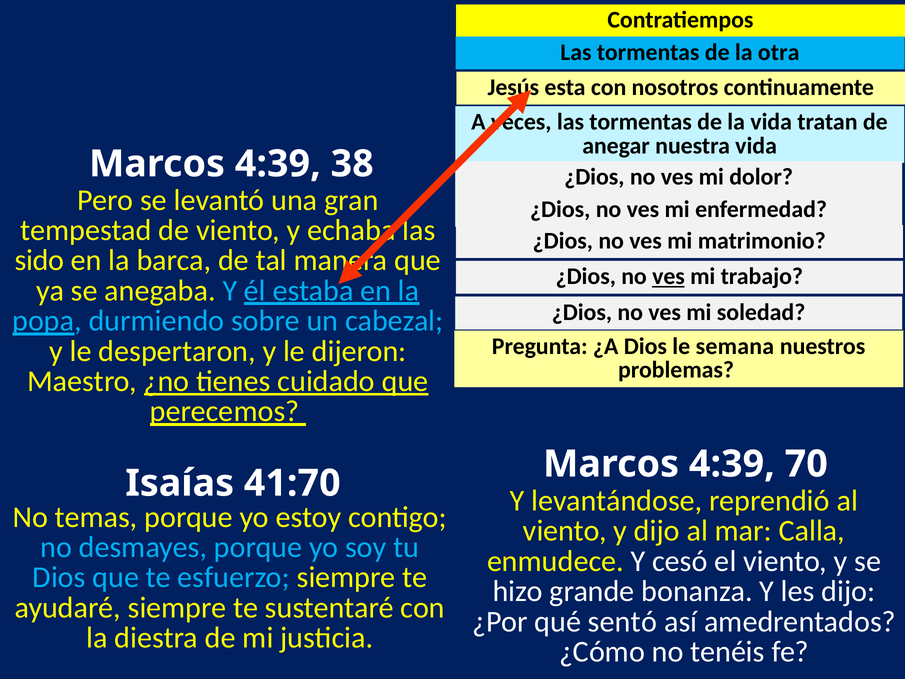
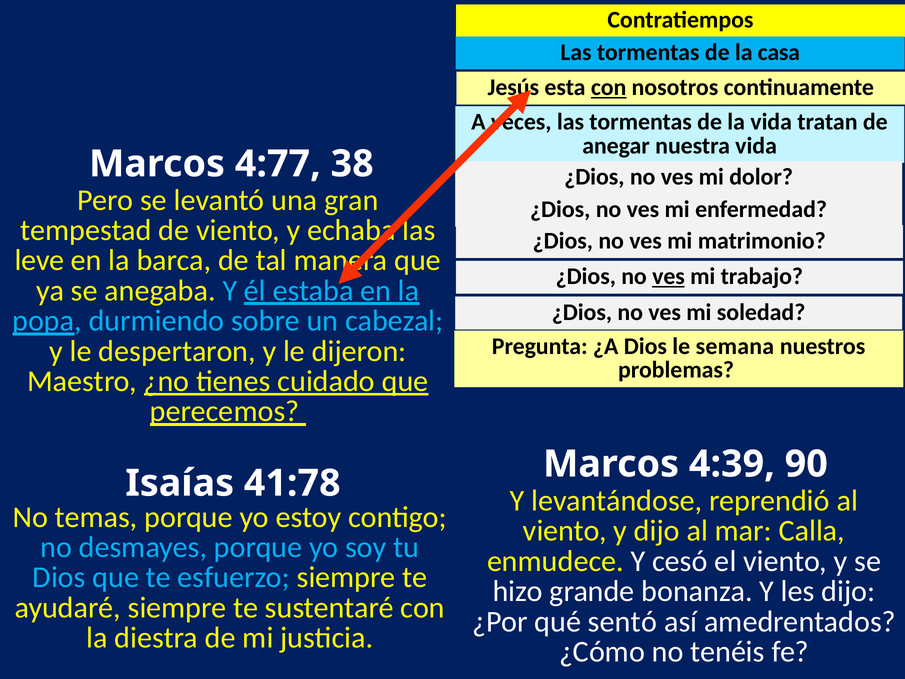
otra: otra -> casa
con at (609, 87) underline: none -> present
4:39 at (278, 164): 4:39 -> 4:77
sido: sido -> leve
70: 70 -> 90
41:70: 41:70 -> 41:78
